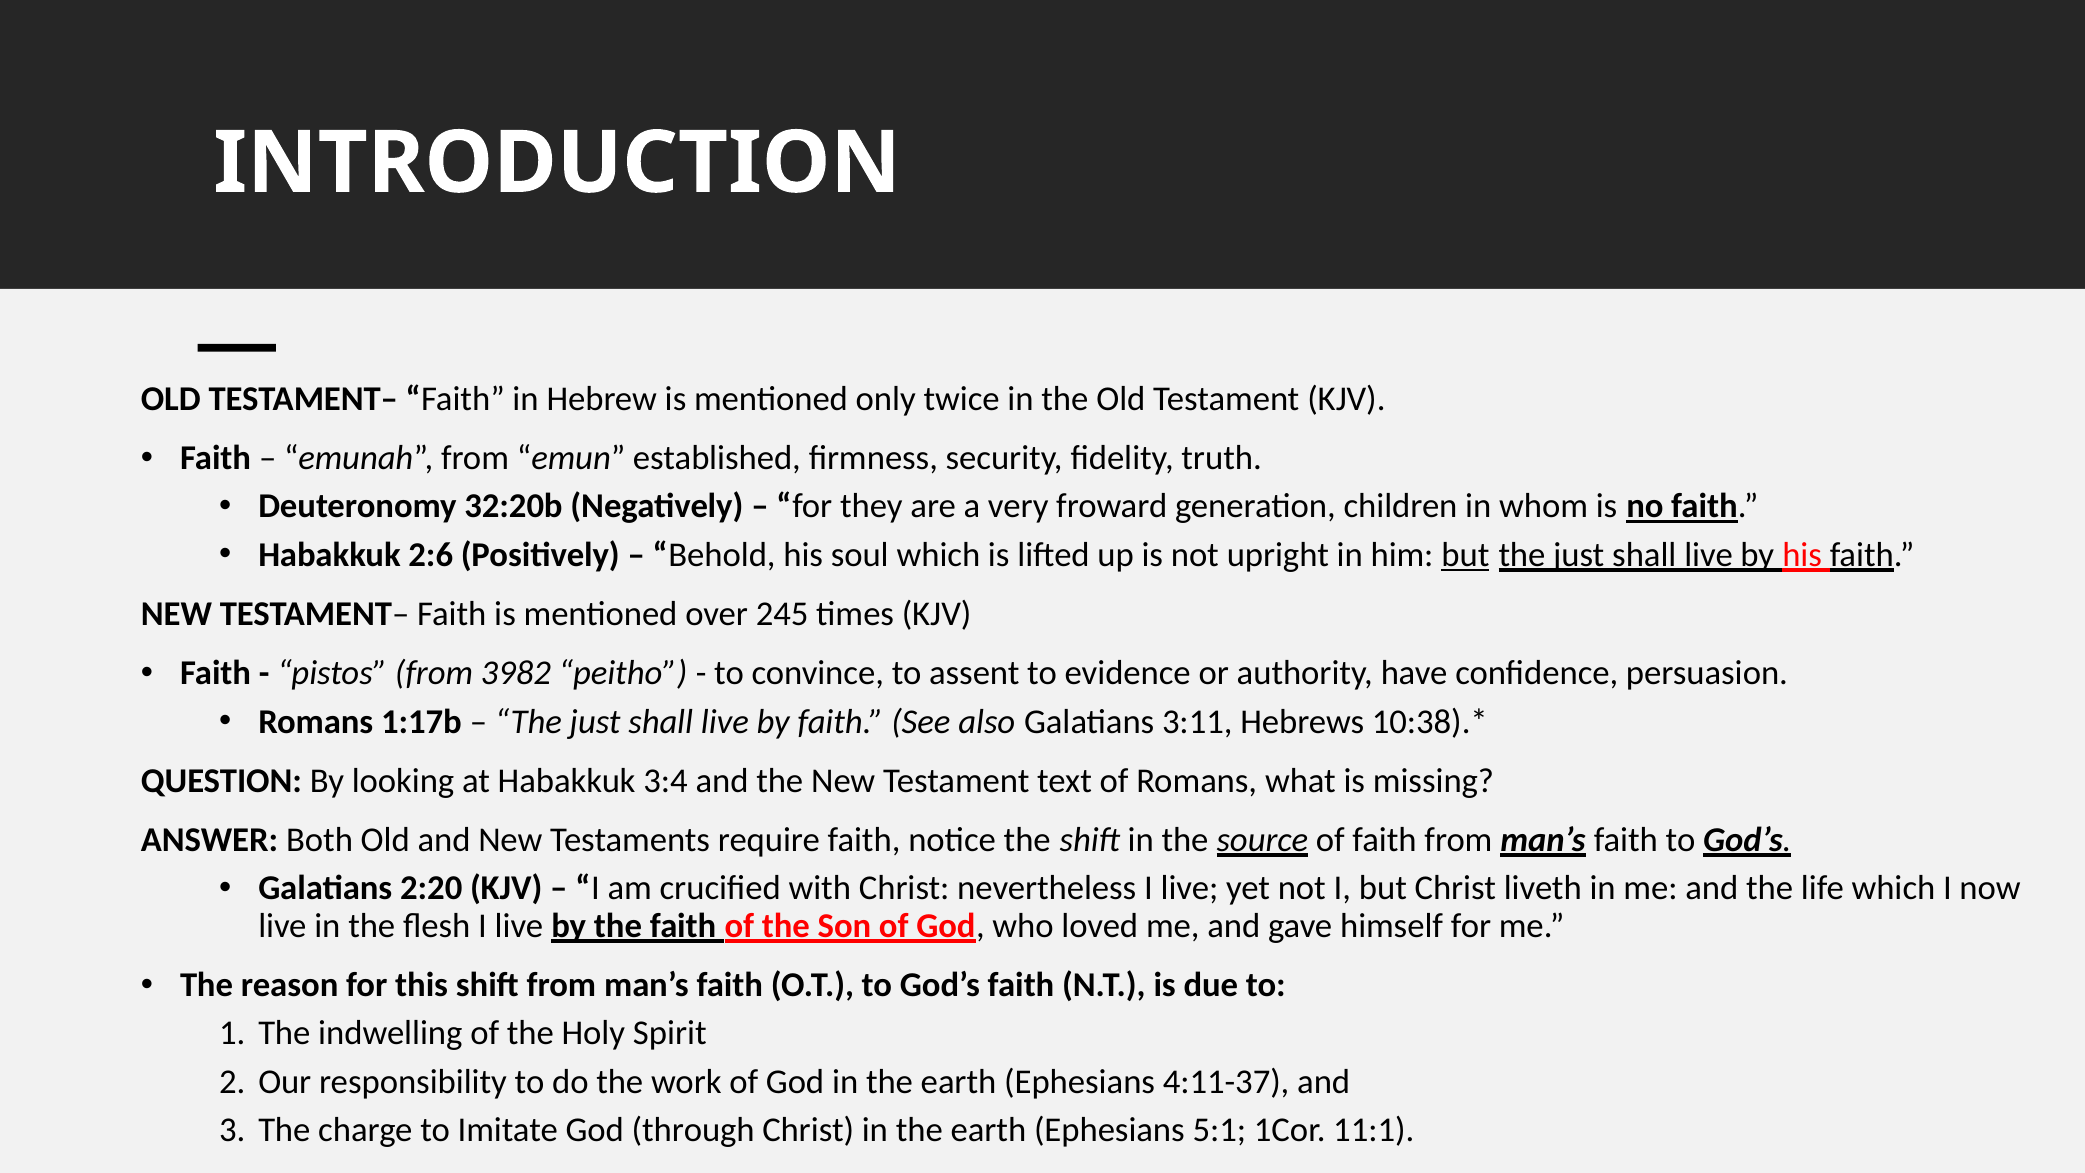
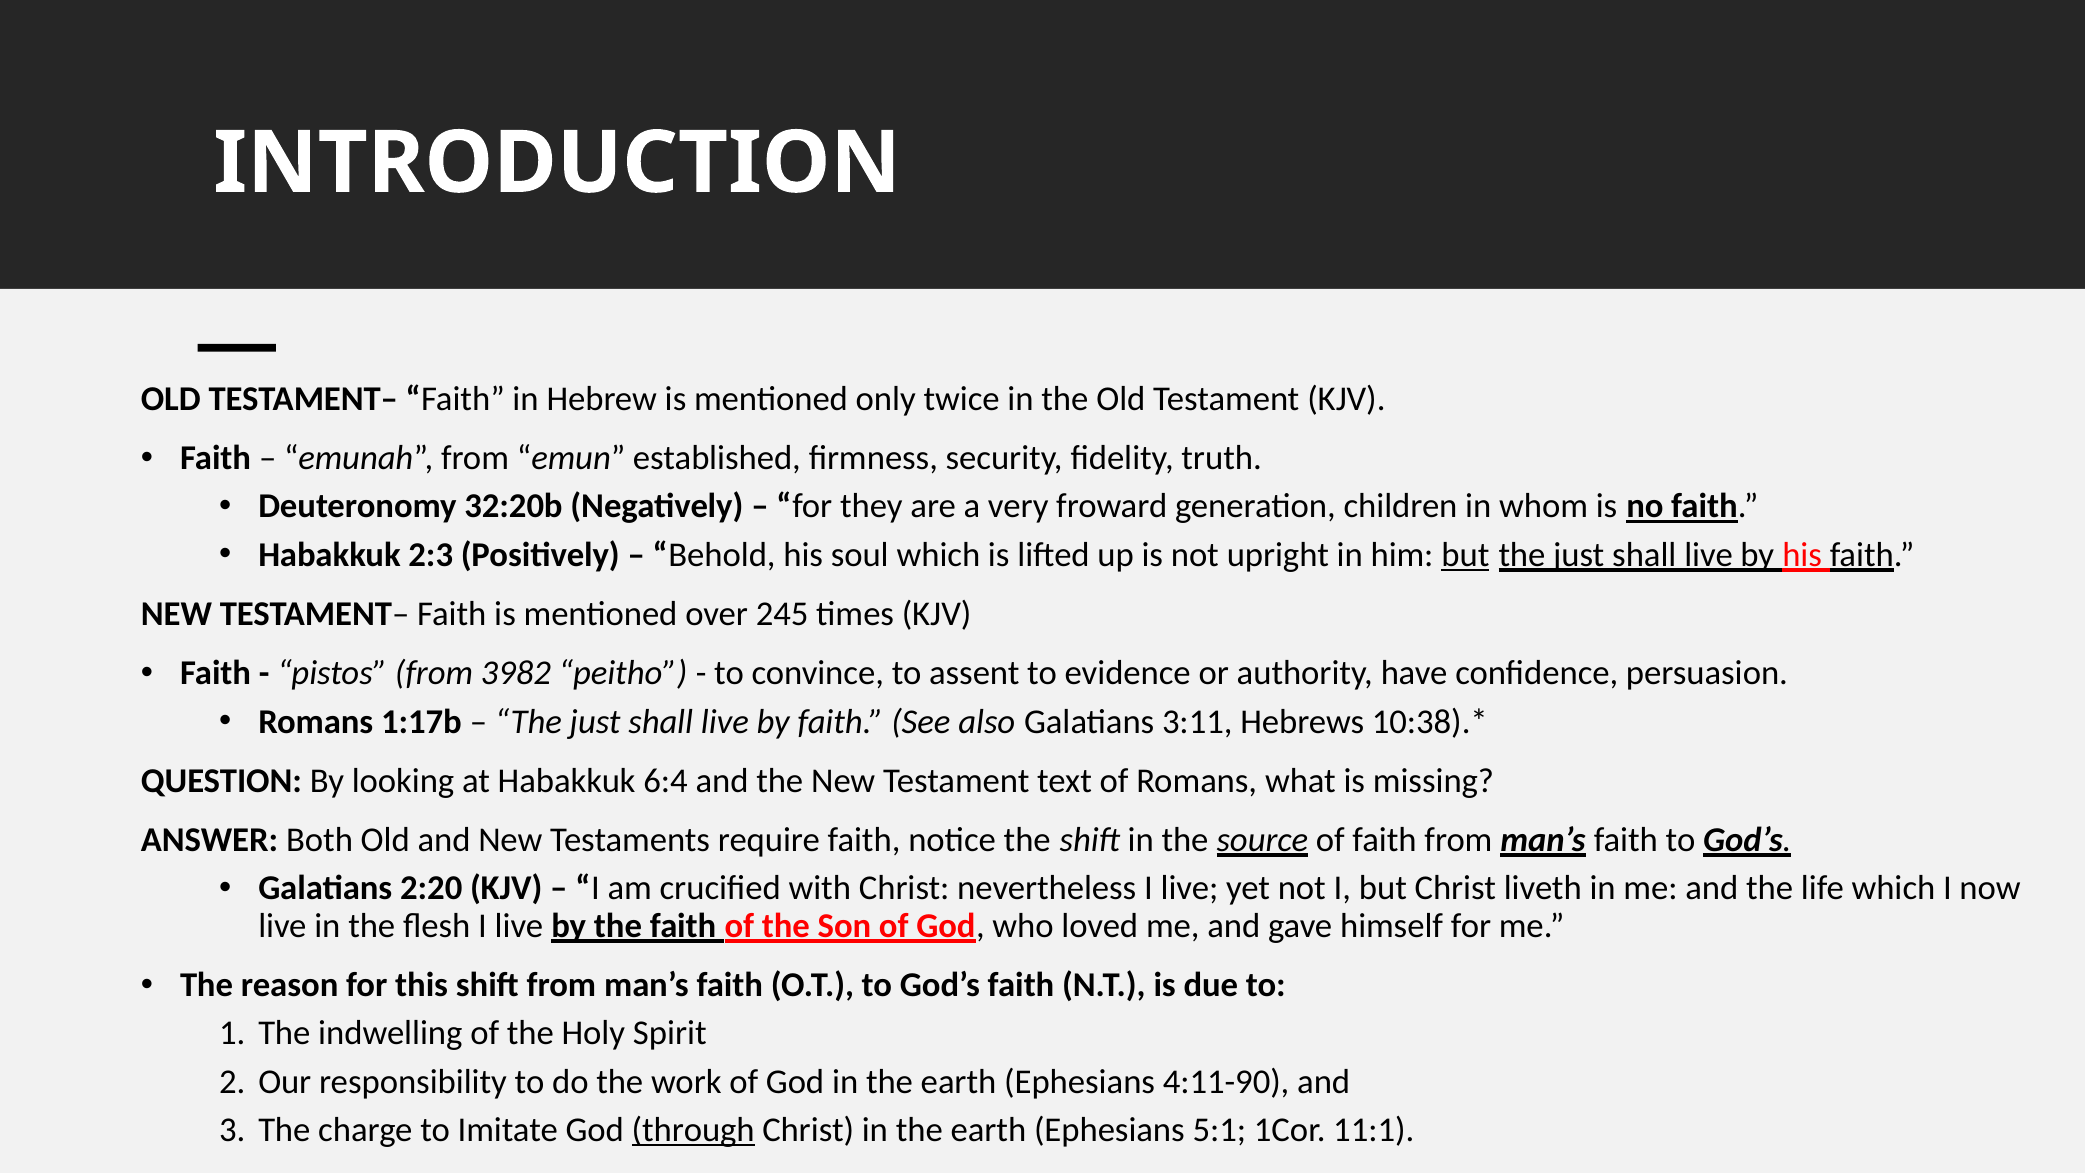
2:6: 2:6 -> 2:3
3:4: 3:4 -> 6:4
4:11-37: 4:11-37 -> 4:11-90
through underline: none -> present
